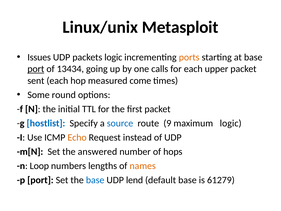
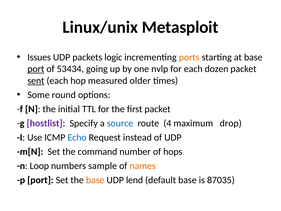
13434: 13434 -> 53434
calls: calls -> nvlp
upper: upper -> dozen
sent underline: none -> present
come: come -> older
hostlist colour: blue -> purple
9: 9 -> 4
maximum logic: logic -> drop
Echo colour: orange -> blue
answered: answered -> command
lengths: lengths -> sample
base at (95, 180) colour: blue -> orange
61279: 61279 -> 87035
